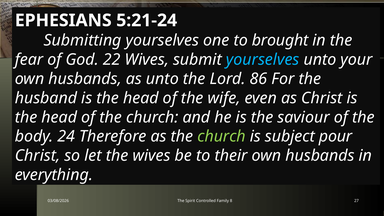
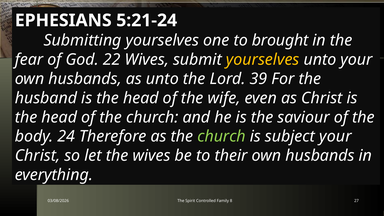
yourselves at (263, 60) colour: light blue -> yellow
86: 86 -> 39
subject pour: pour -> your
